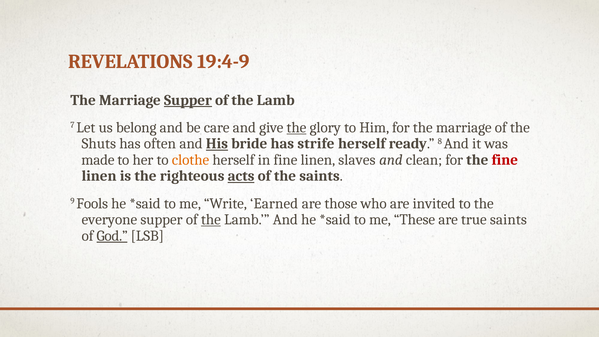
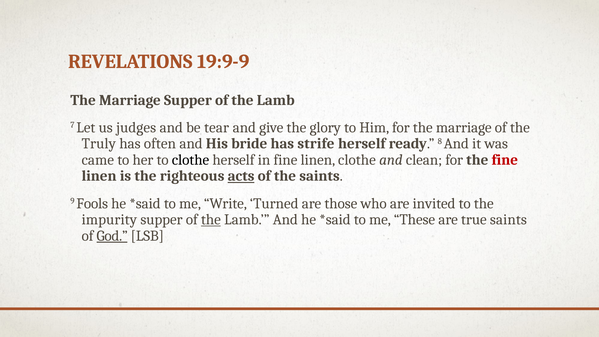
19:4-9: 19:4-9 -> 19:9-9
Supper at (188, 100) underline: present -> none
belong: belong -> judges
care: care -> tear
the at (296, 127) underline: present -> none
Shuts: Shuts -> Truly
His underline: present -> none
made: made -> came
clothe at (191, 160) colour: orange -> black
linen slaves: slaves -> clothe
Earned: Earned -> Turned
everyone: everyone -> impurity
